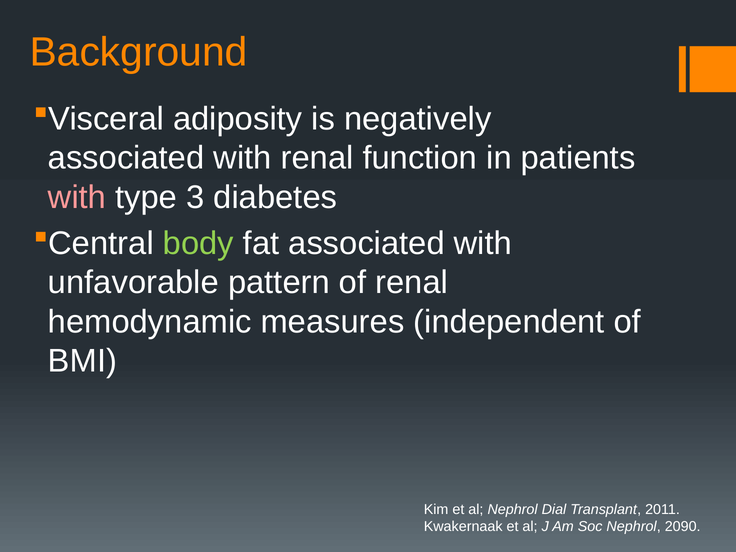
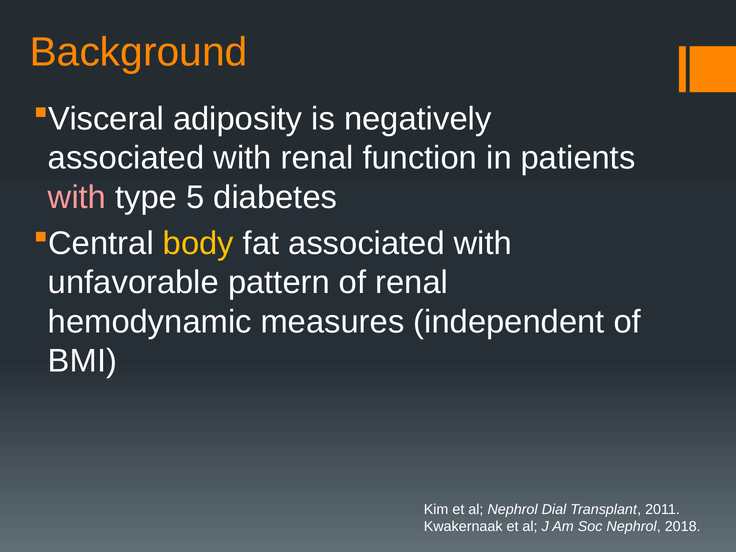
3: 3 -> 5
body colour: light green -> yellow
2090: 2090 -> 2018
